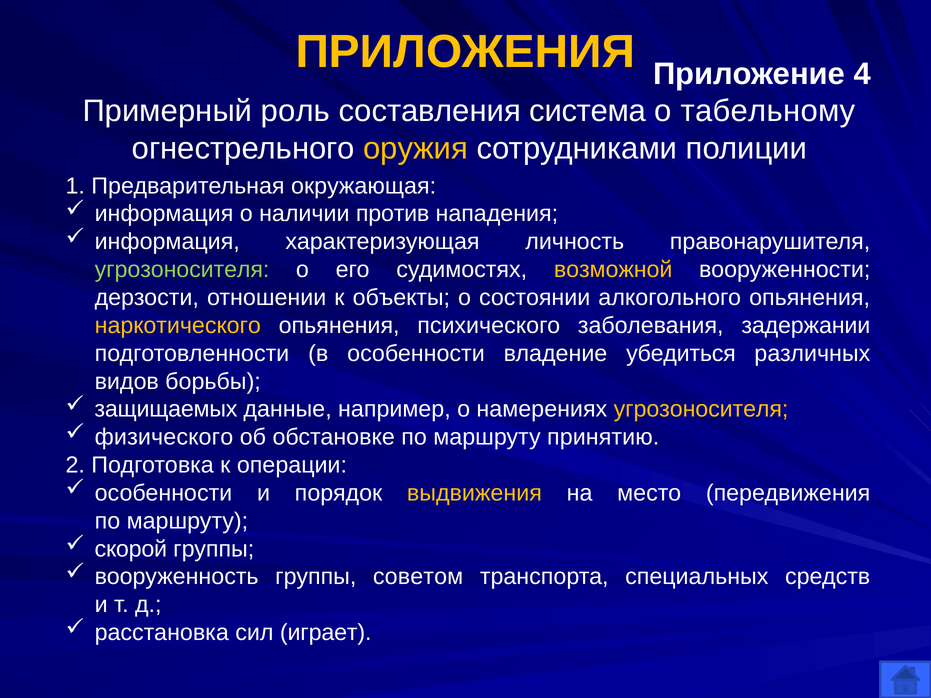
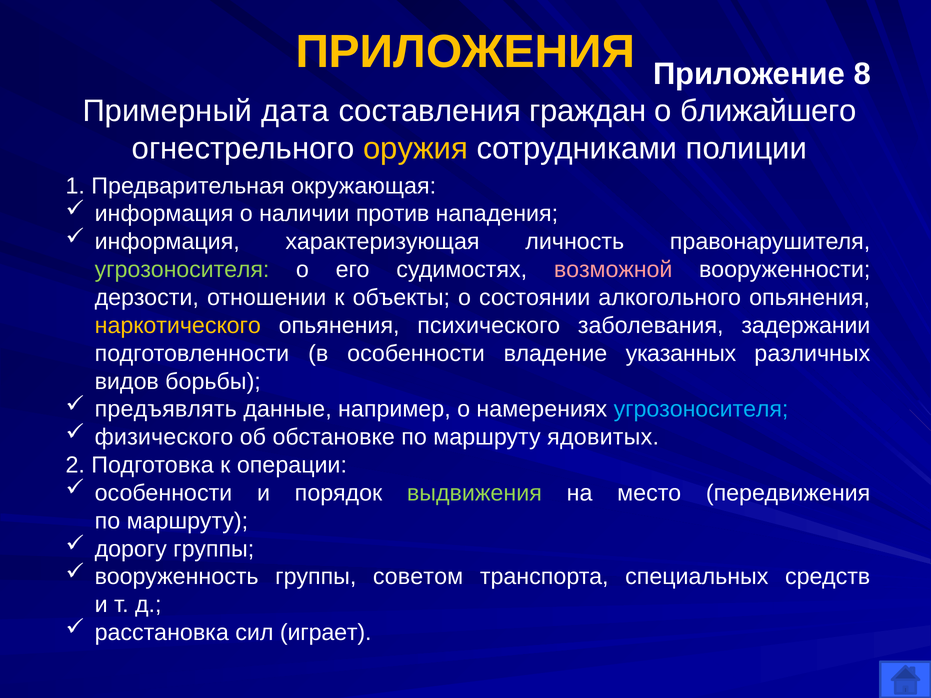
4: 4 -> 8
роль: роль -> дата
система: система -> граждан
табельному: табельному -> ближайшего
возможной colour: yellow -> pink
убедиться: убедиться -> указанных
защищаемых: защищаемых -> предъявлять
угрозоносителя at (701, 409) colour: yellow -> light blue
принятию: принятию -> ядовитых
выдвижения colour: yellow -> light green
скорой: скорой -> дорогу
